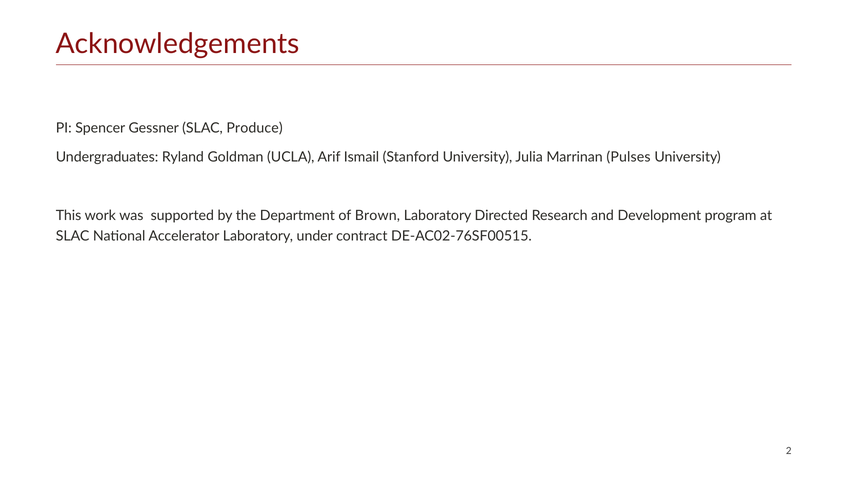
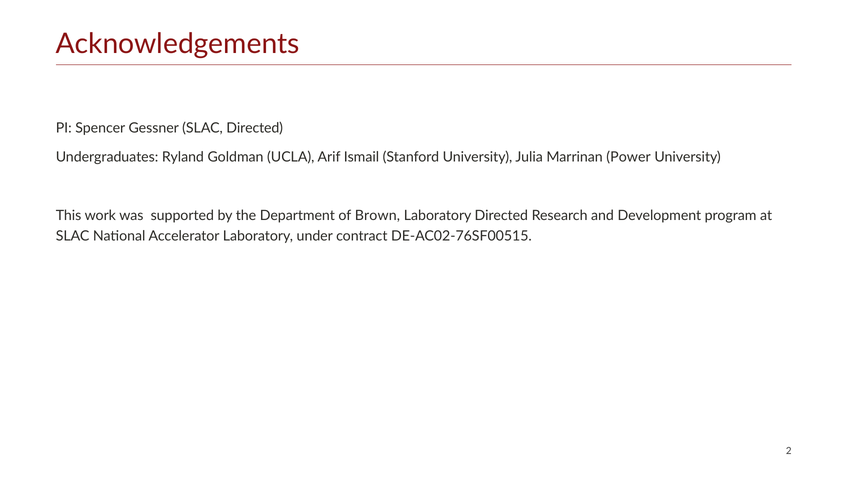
SLAC Produce: Produce -> Directed
Pulses: Pulses -> Power
